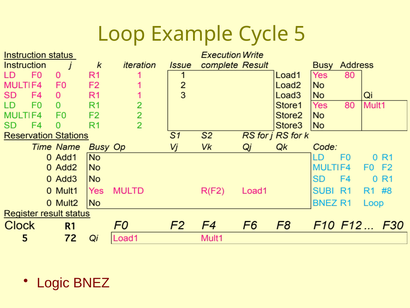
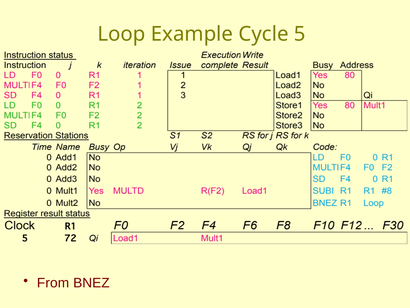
Logic: Logic -> From
